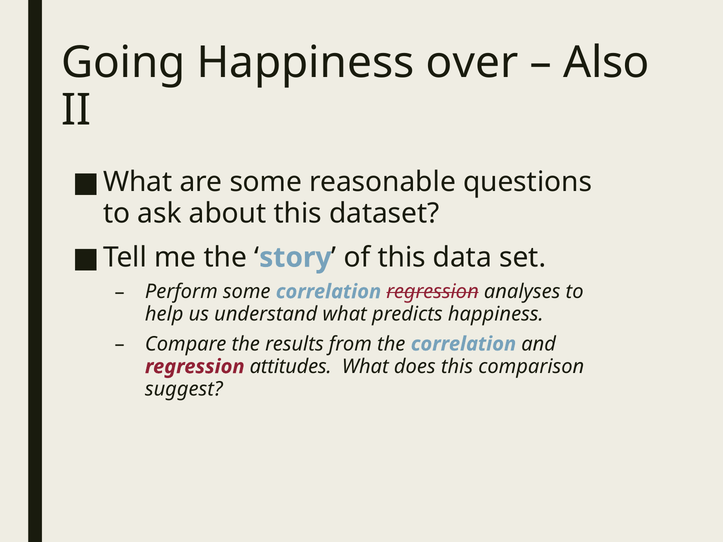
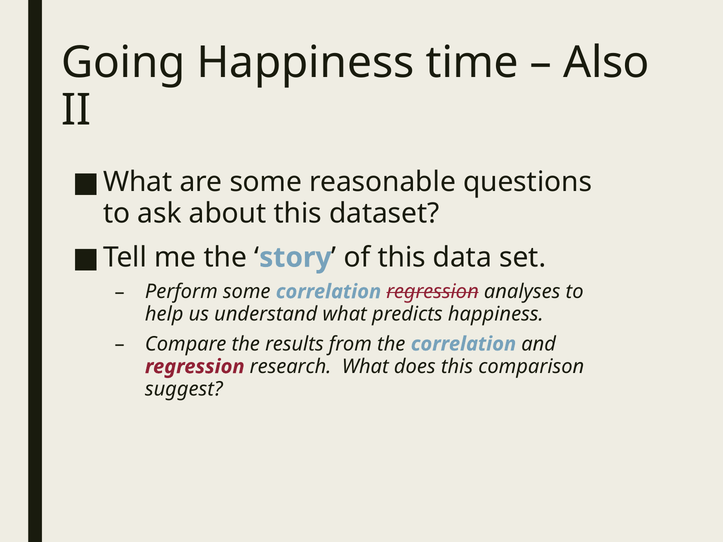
over: over -> time
attitudes: attitudes -> research
